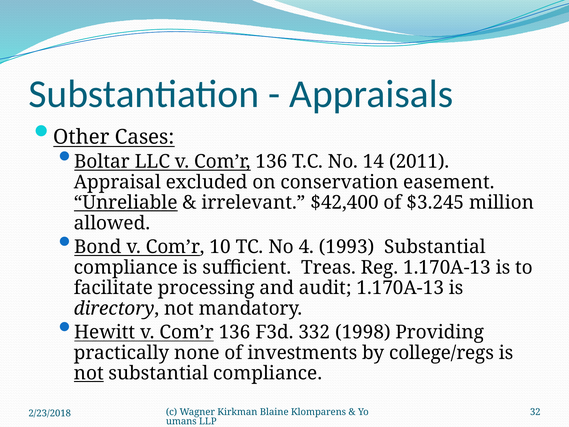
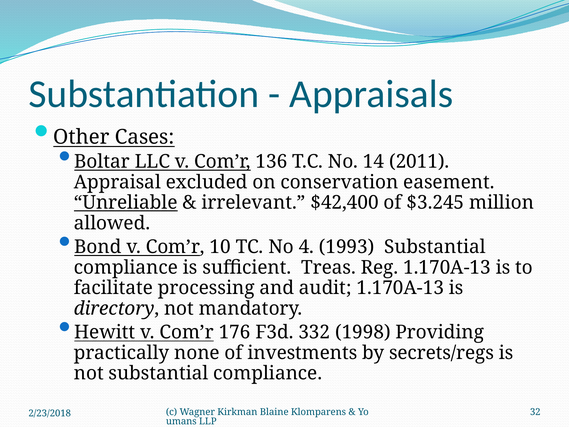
Hewitt v Com’r 136: 136 -> 176
college/regs: college/regs -> secrets/regs
not at (89, 373) underline: present -> none
